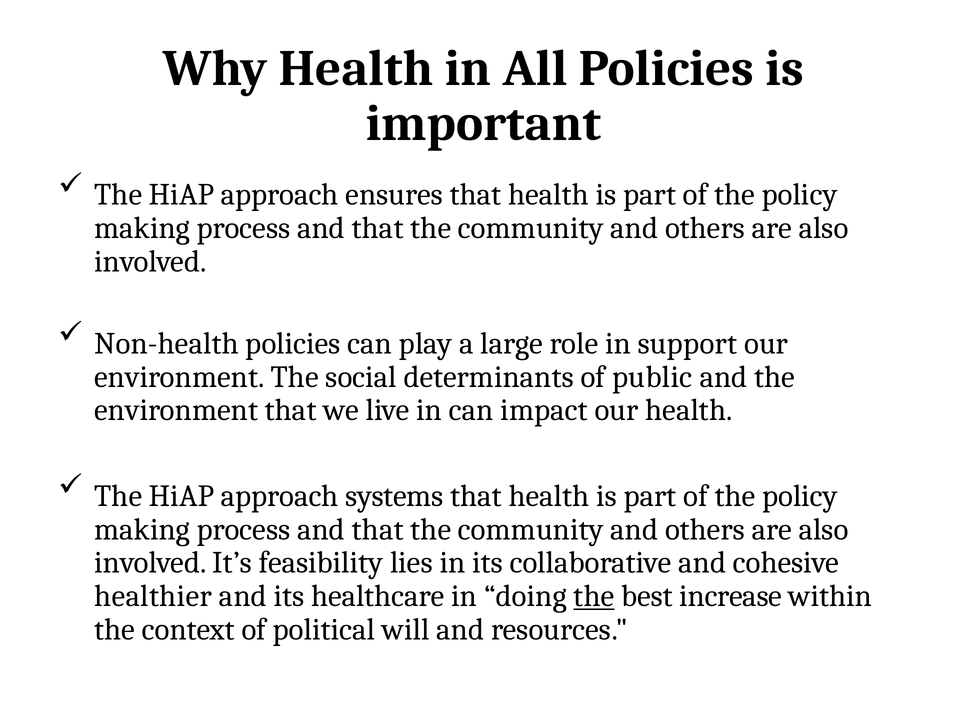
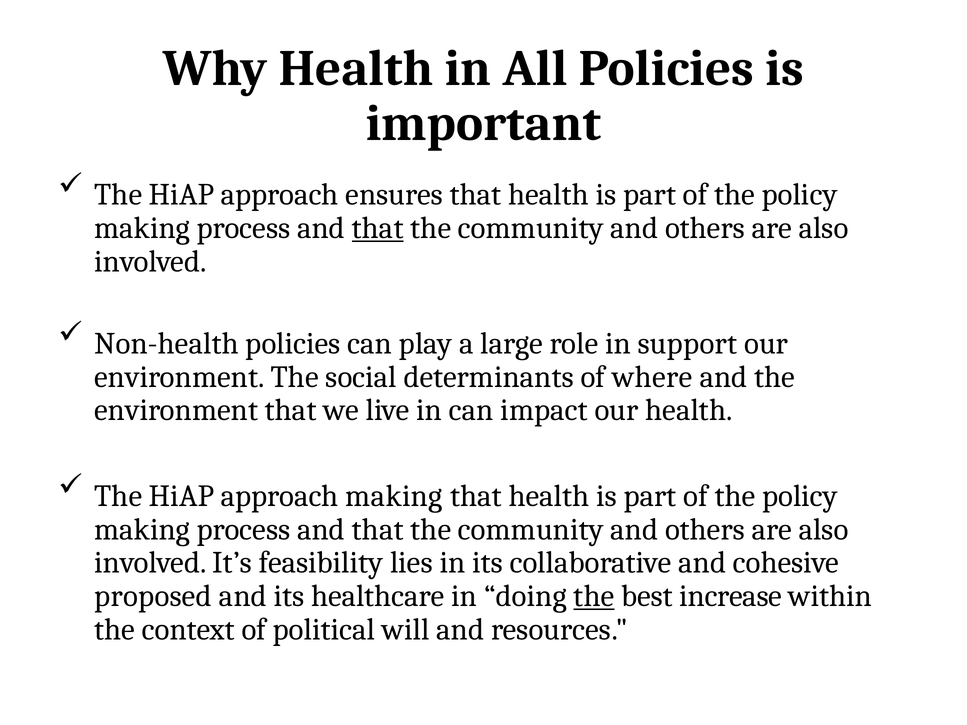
that at (378, 228) underline: none -> present
public: public -> where
approach systems: systems -> making
healthier: healthier -> proposed
